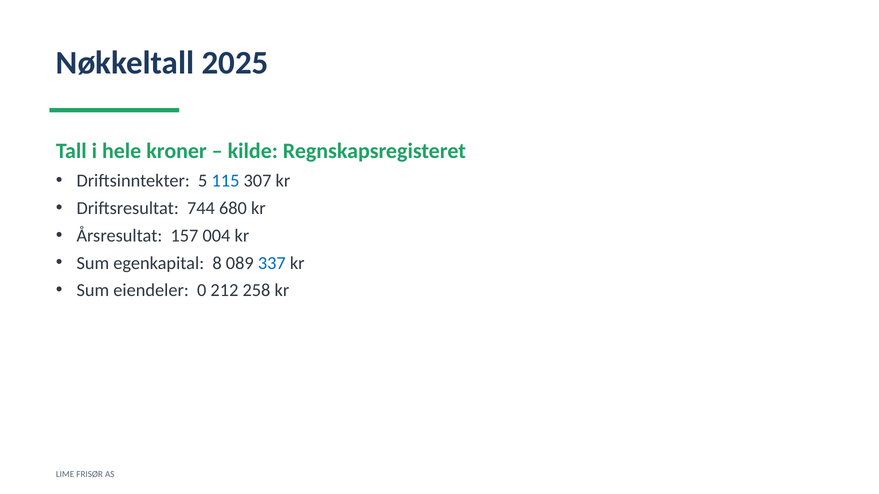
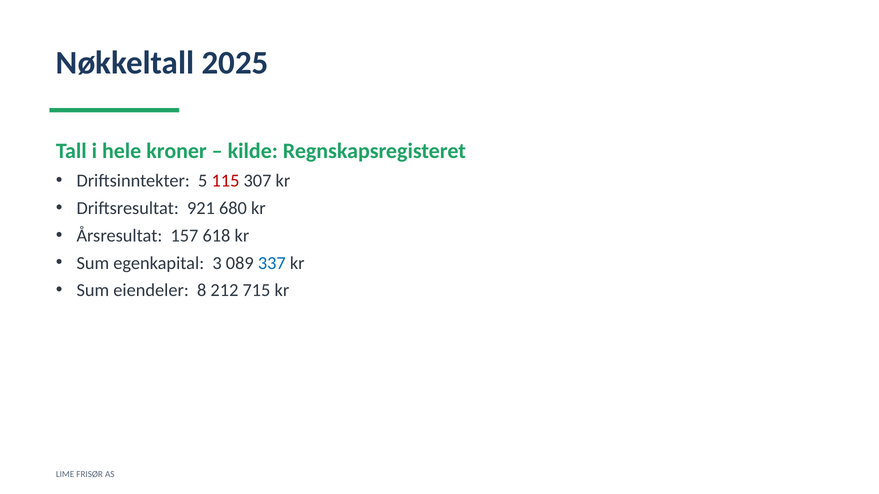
115 colour: blue -> red
744: 744 -> 921
004: 004 -> 618
8: 8 -> 3
0: 0 -> 8
258: 258 -> 715
